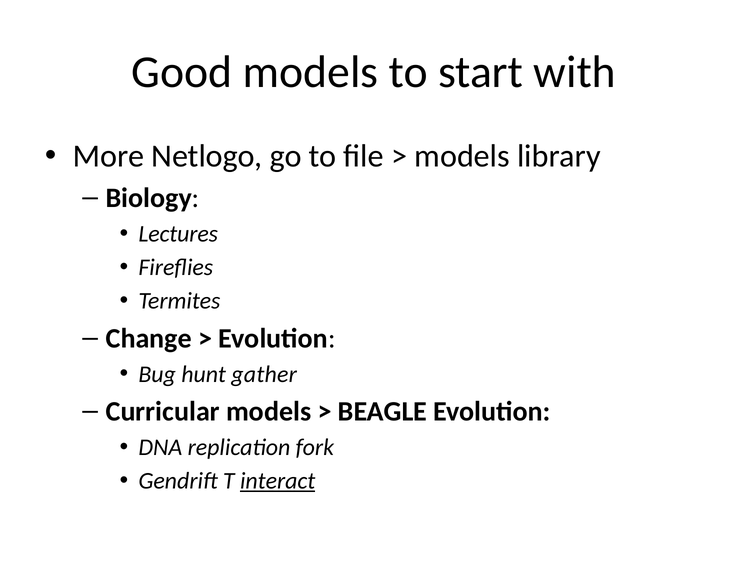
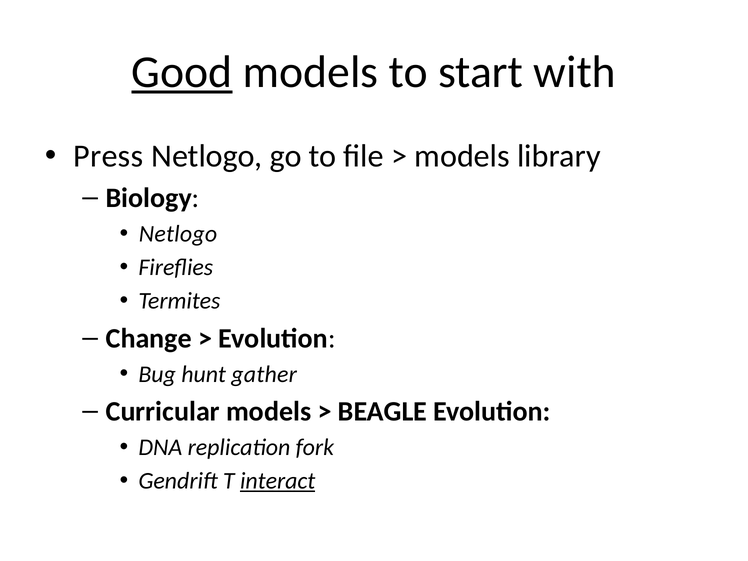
Good underline: none -> present
More: More -> Press
Lectures at (178, 234): Lectures -> Netlogo
